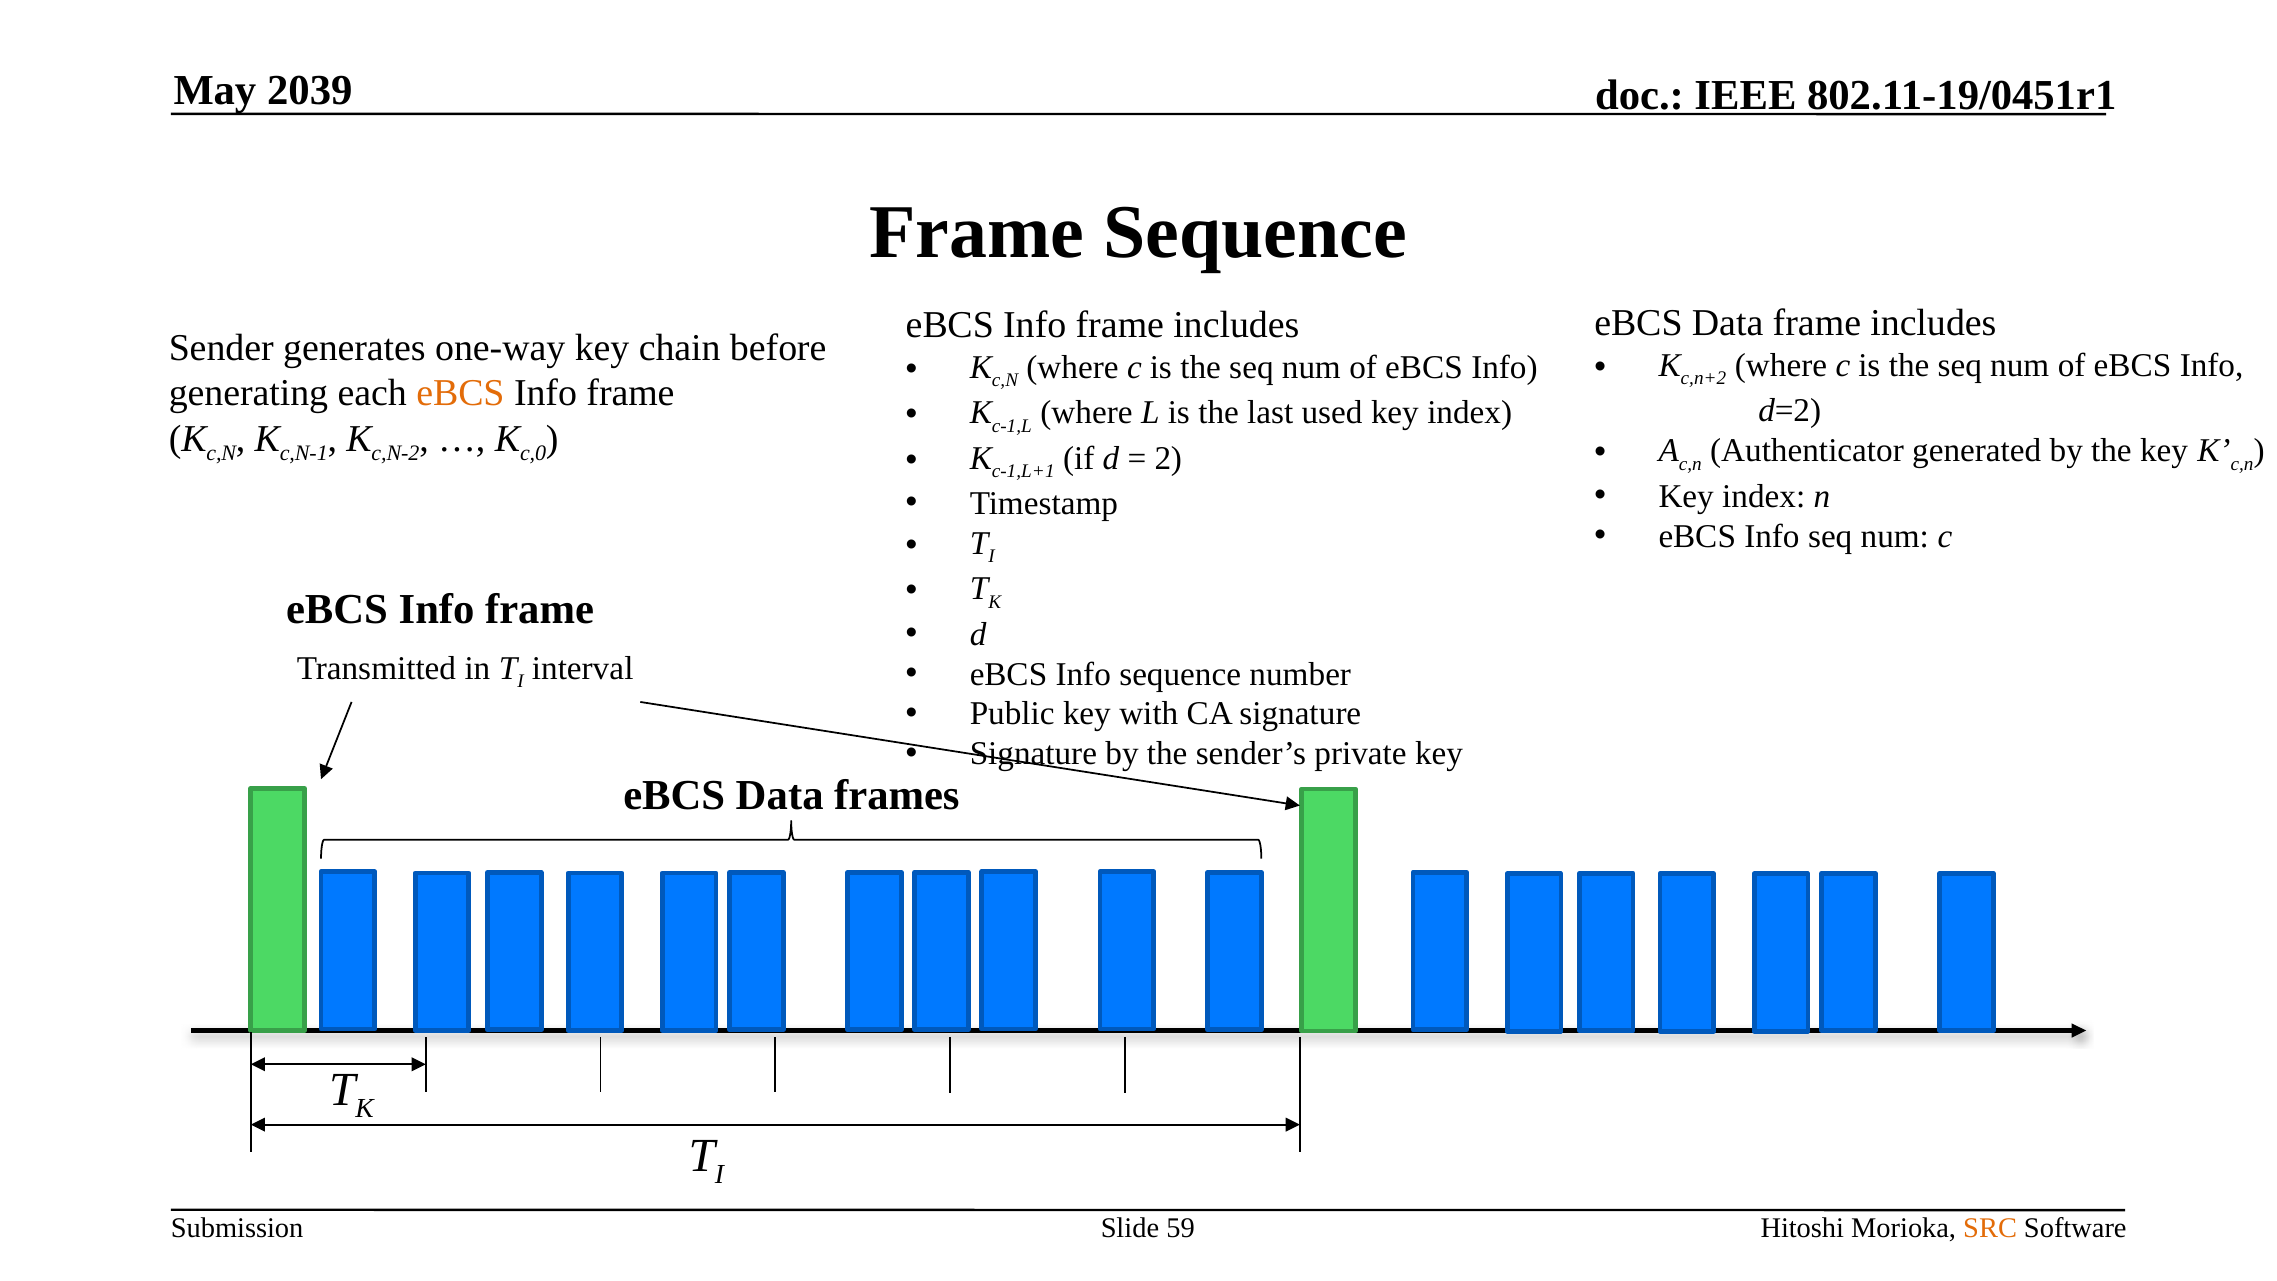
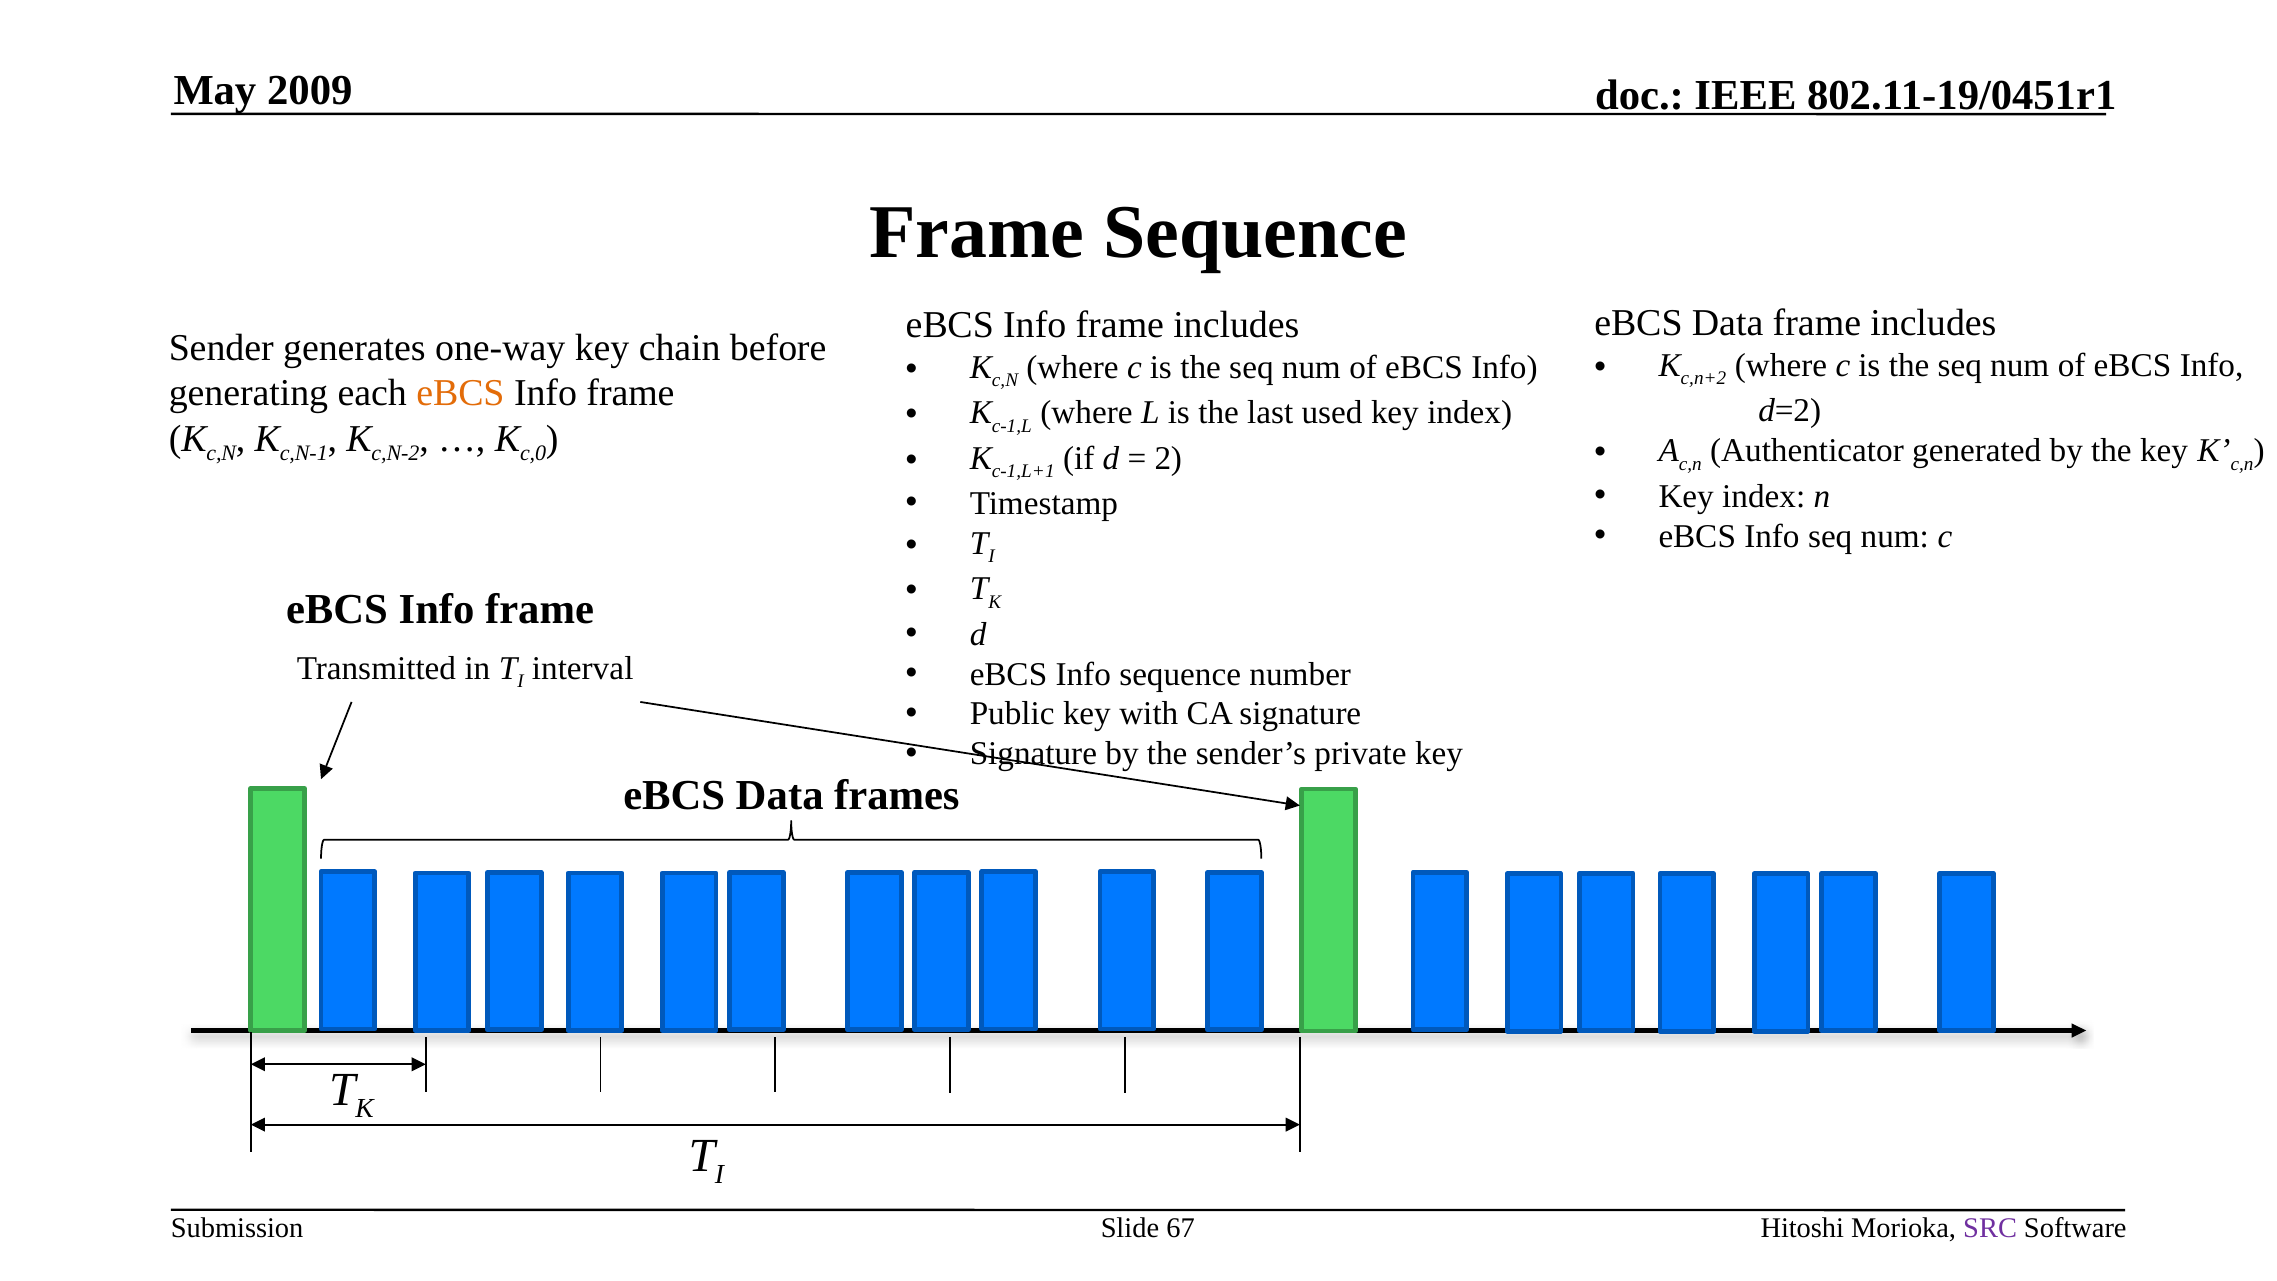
2039: 2039 -> 2009
59: 59 -> 67
SRC colour: orange -> purple
